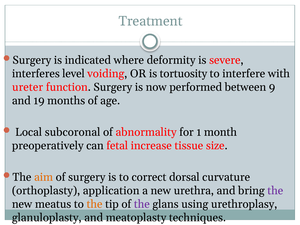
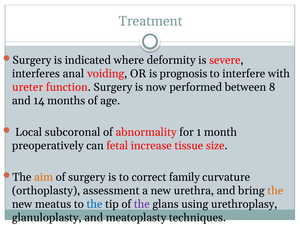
level: level -> anal
tortuosity: tortuosity -> prognosis
9: 9 -> 8
19: 19 -> 14
dorsal: dorsal -> family
application: application -> assessment
the at (275, 191) colour: purple -> orange
the at (95, 204) colour: orange -> blue
